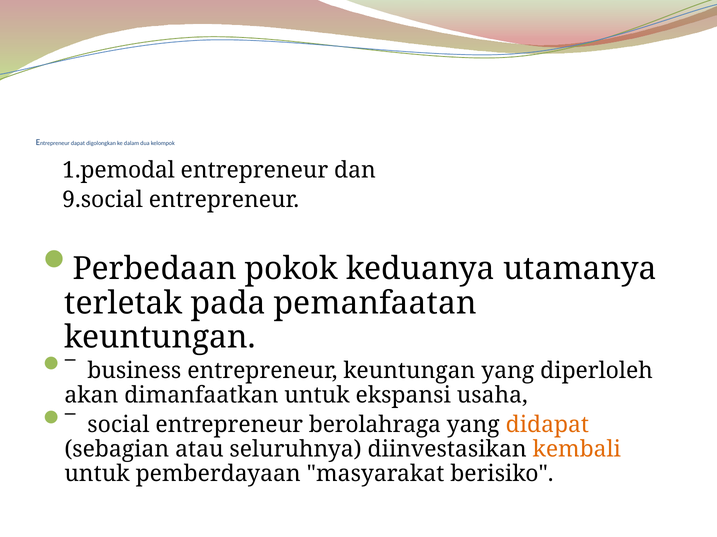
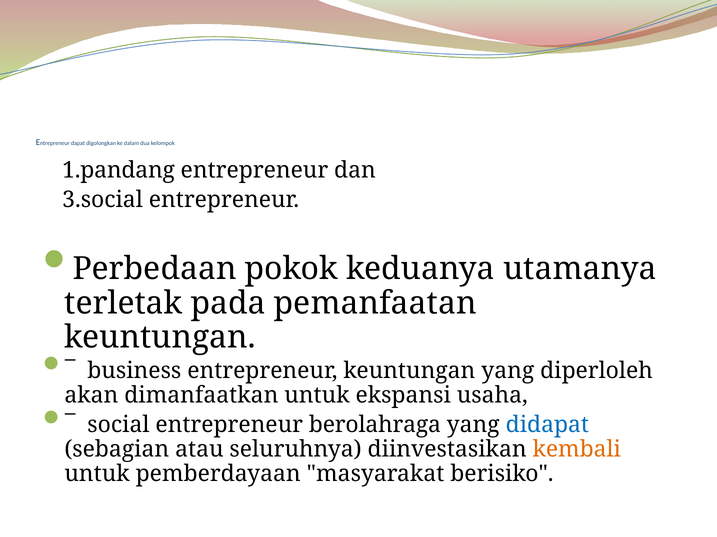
1.pemodal: 1.pemodal -> 1.pandang
9.social: 9.social -> 3.social
didapat colour: orange -> blue
